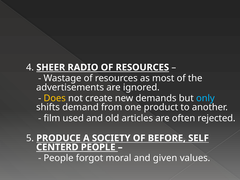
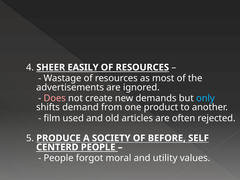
RADIO: RADIO -> EASILY
Does colour: yellow -> pink
given: given -> utility
